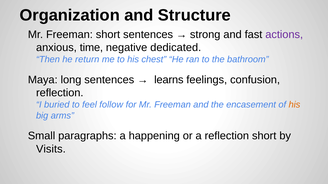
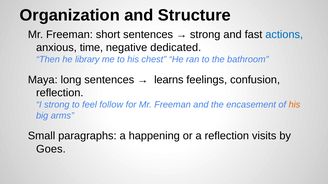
actions colour: purple -> blue
return: return -> library
I buried: buried -> strong
reflection short: short -> visits
Visits: Visits -> Goes
